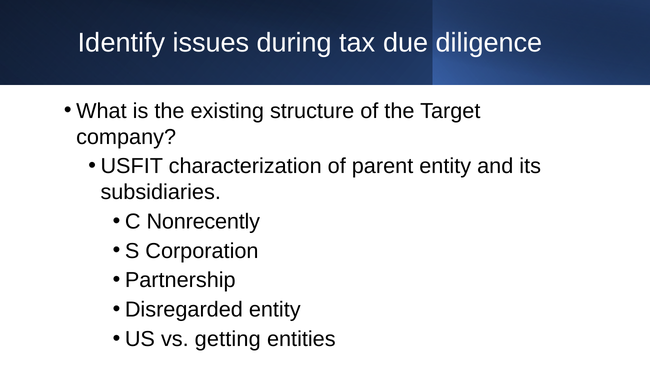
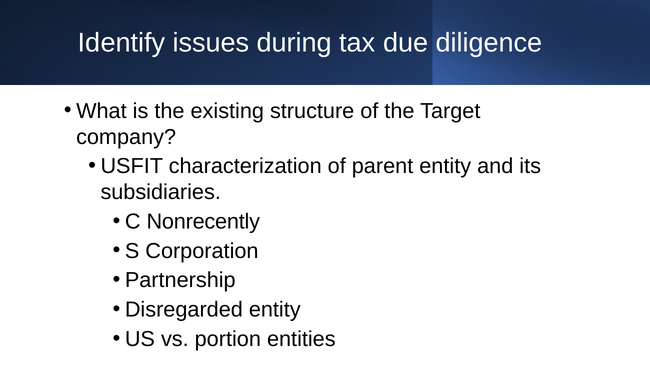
getting: getting -> portion
